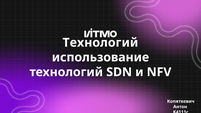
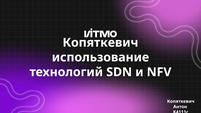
Технологий at (100, 43): Технологий -> Копяткевич
